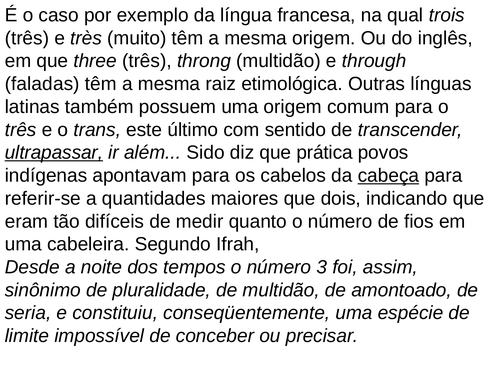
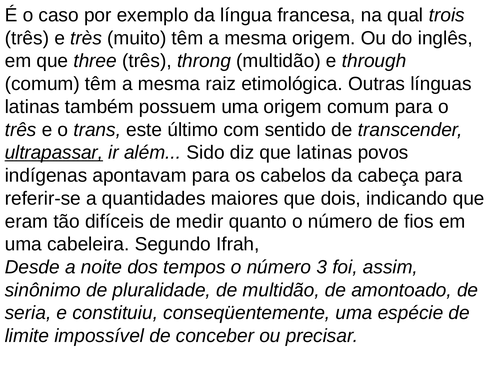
faladas at (42, 84): faladas -> comum
que prática: prática -> latinas
cabeça underline: present -> none
